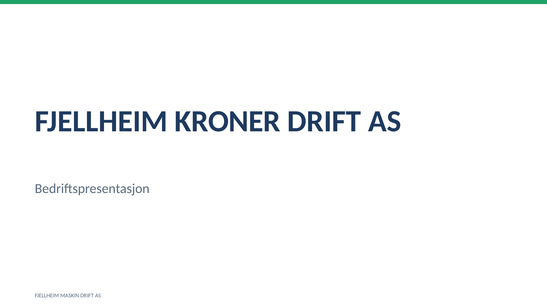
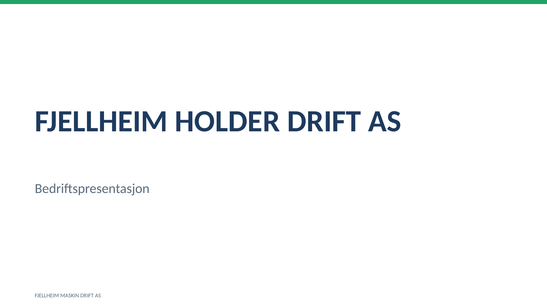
KRONER: KRONER -> HOLDER
